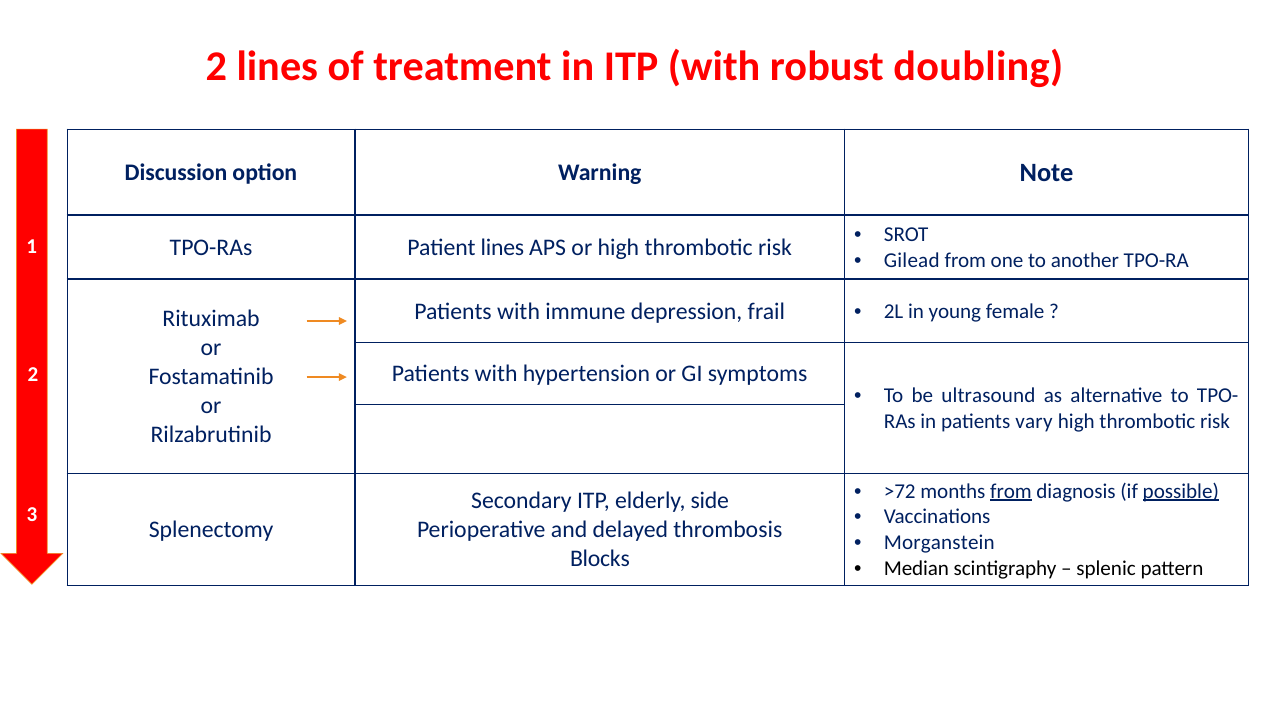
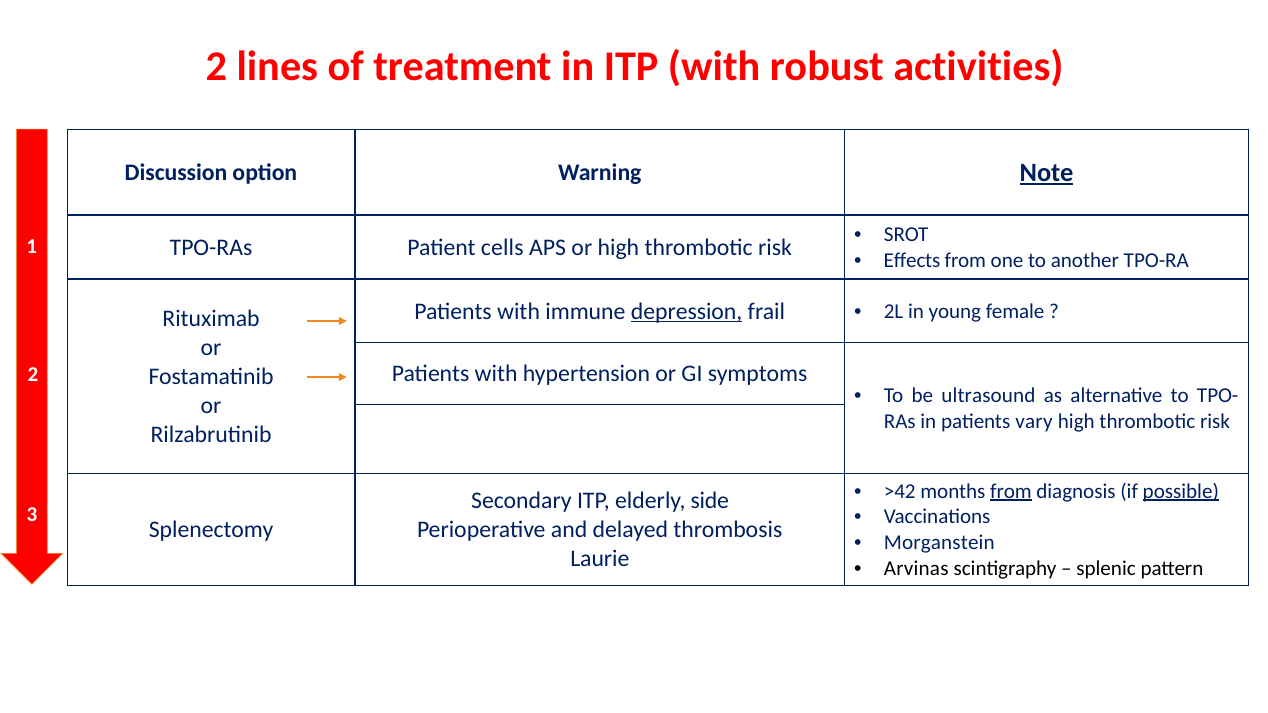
doubling: doubling -> activities
Note underline: none -> present
Patient lines: lines -> cells
Gilead: Gilead -> Effects
depression underline: none -> present
>72: >72 -> >42
Blocks: Blocks -> Laurie
Median: Median -> Arvinas
